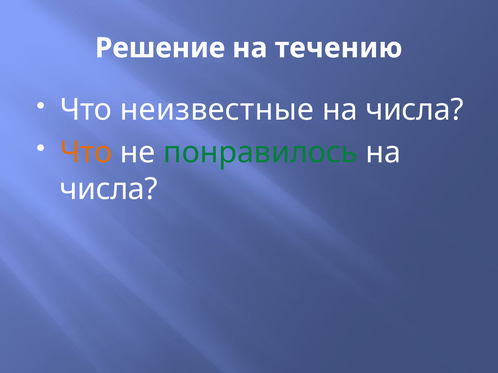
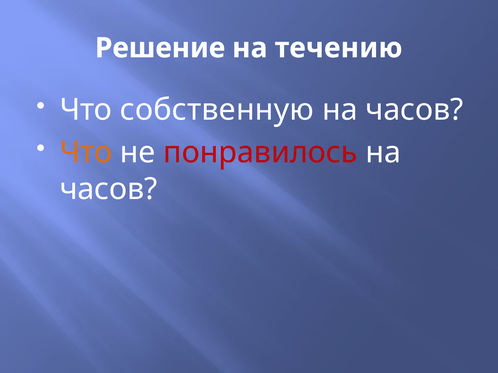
неизвестные: неизвестные -> собственную
числа at (415, 110): числа -> часов
понравилось colour: green -> red
числа at (109, 189): числа -> часов
